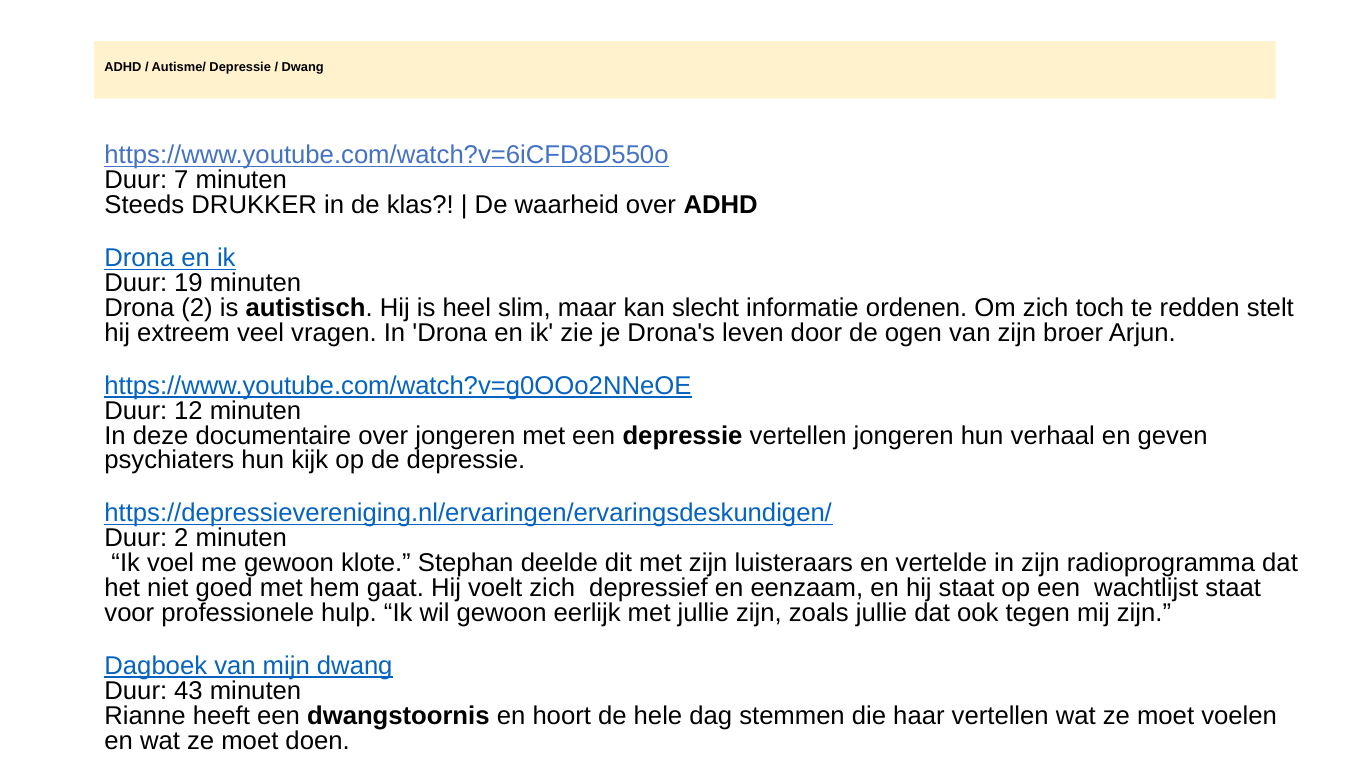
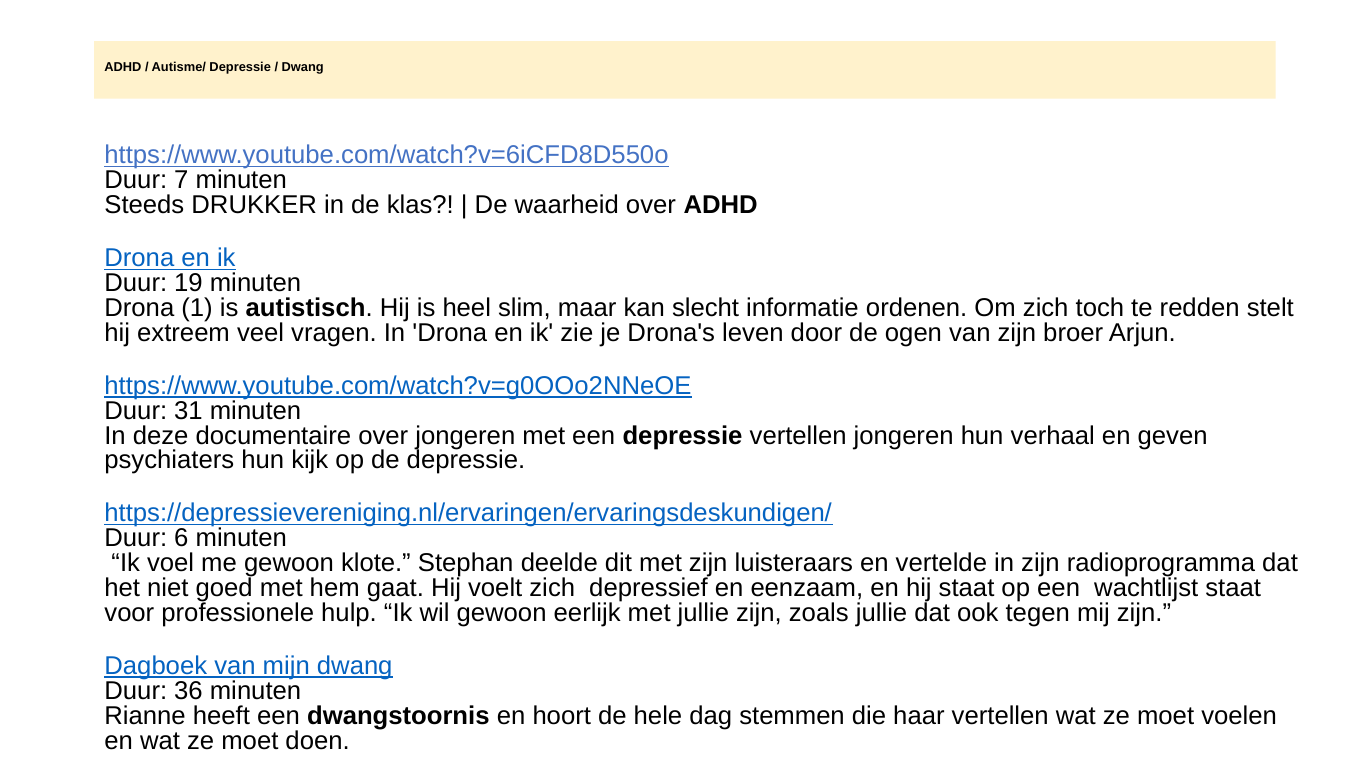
Drona 2: 2 -> 1
12: 12 -> 31
Duur 2: 2 -> 6
43: 43 -> 36
